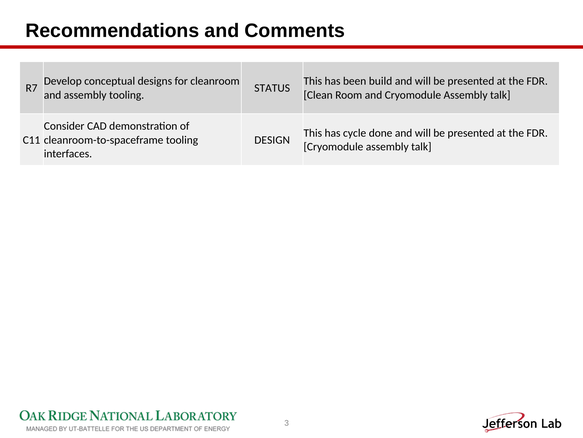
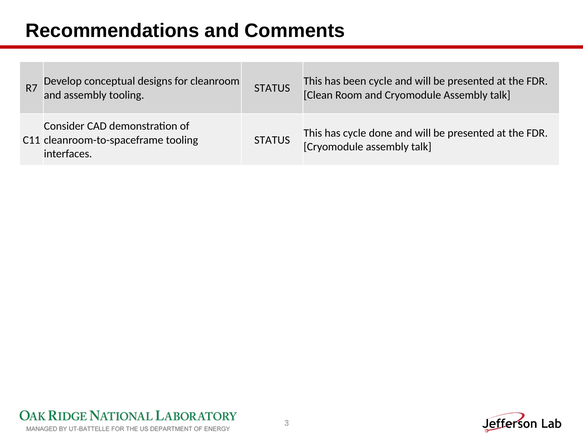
been build: build -> cycle
DESIGN at (272, 140): DESIGN -> STATUS
